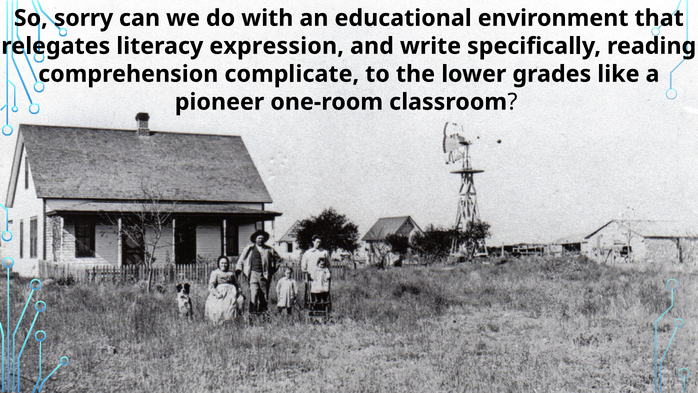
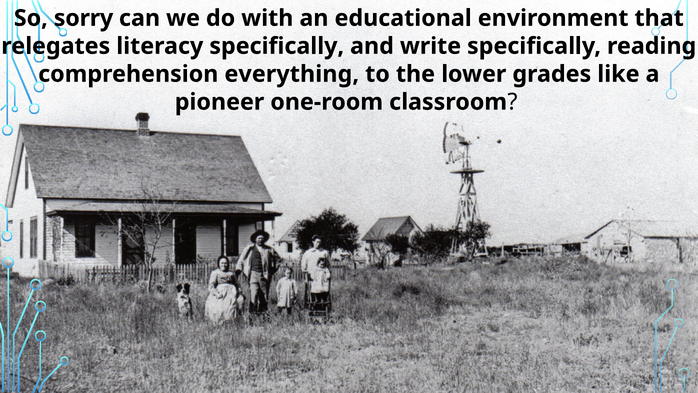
literacy expression: expression -> specifically
complicate: complicate -> everything
